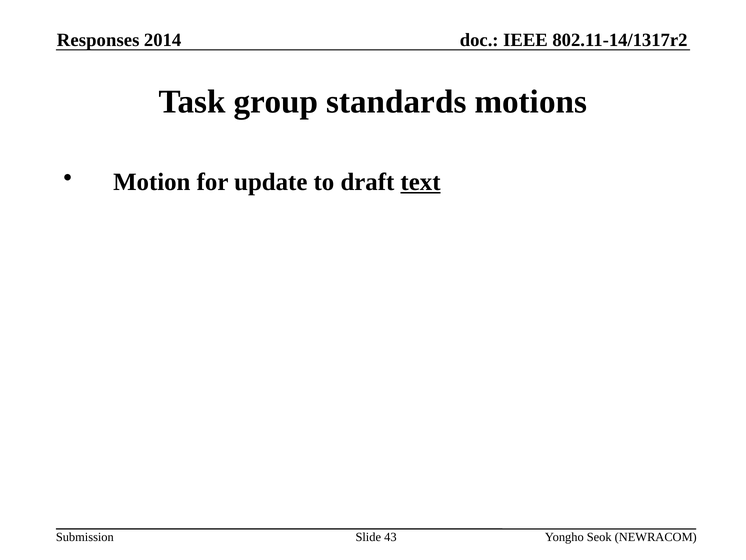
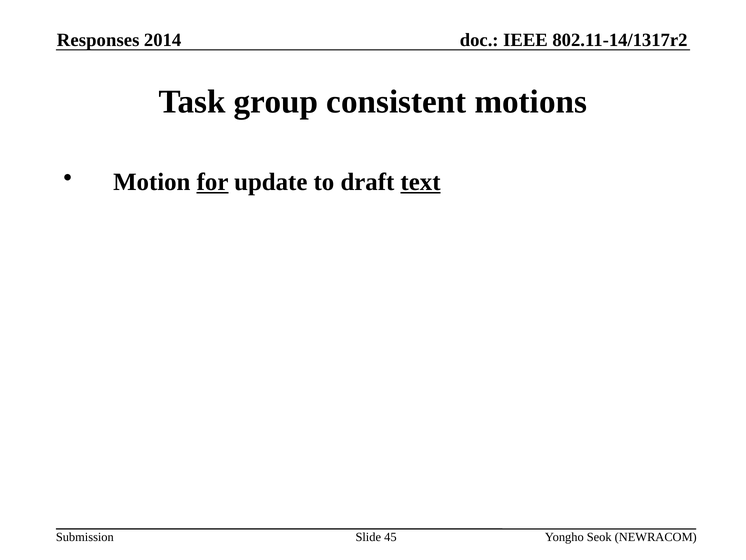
standards: standards -> consistent
for underline: none -> present
43: 43 -> 45
